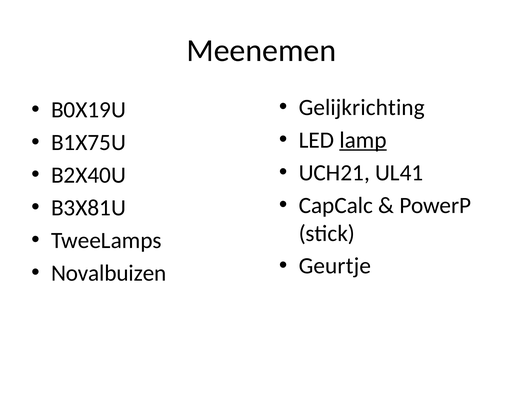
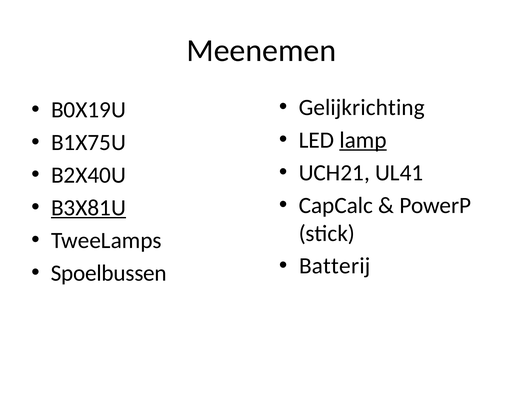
B3X81U underline: none -> present
Geurtje: Geurtje -> Batterij
Novalbuizen: Novalbuizen -> Spoelbussen
